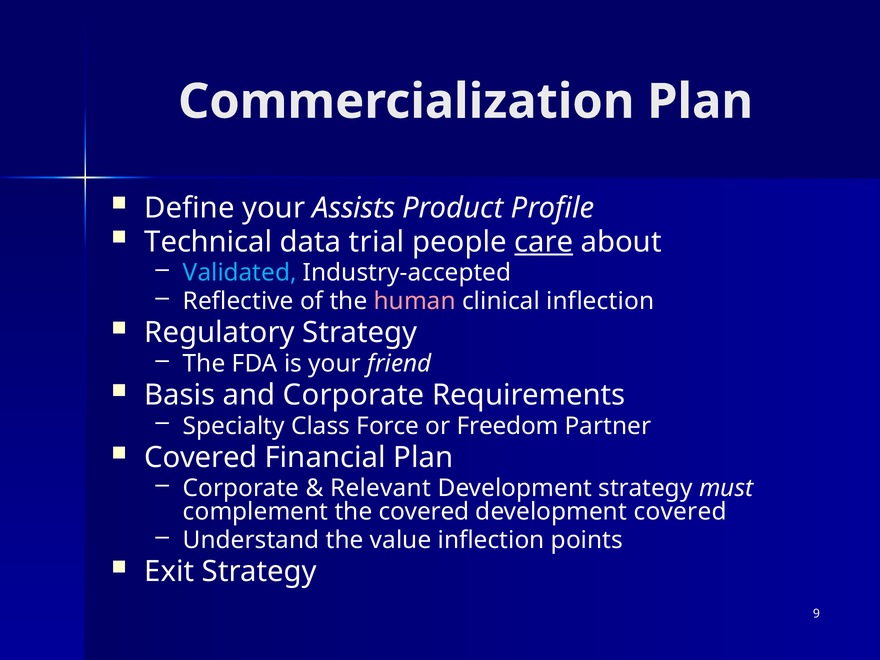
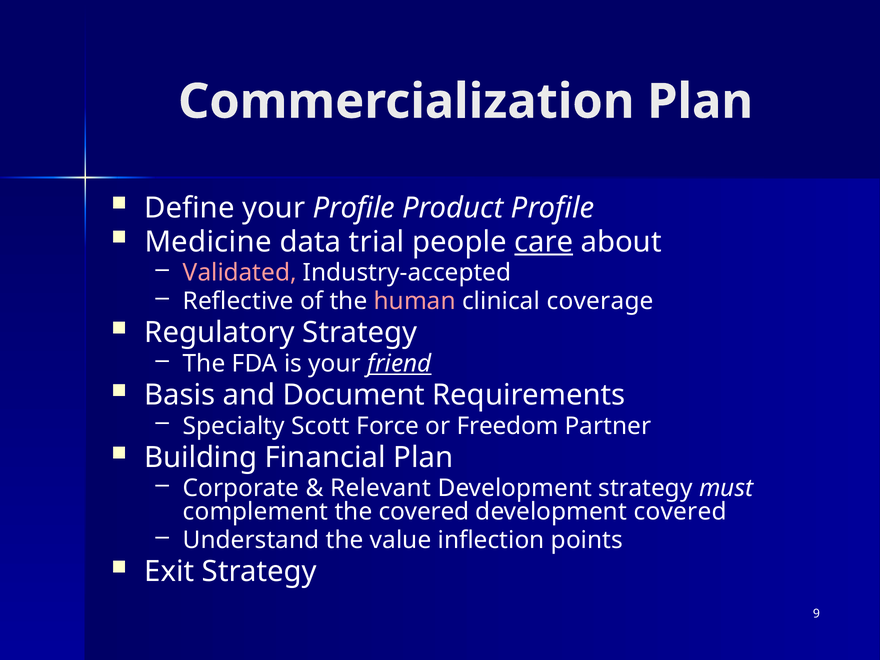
your Assists: Assists -> Profile
Technical: Technical -> Medicine
Validated colour: light blue -> pink
clinical inflection: inflection -> coverage
friend underline: none -> present
and Corporate: Corporate -> Document
Class: Class -> Scott
Covered at (201, 457): Covered -> Building
